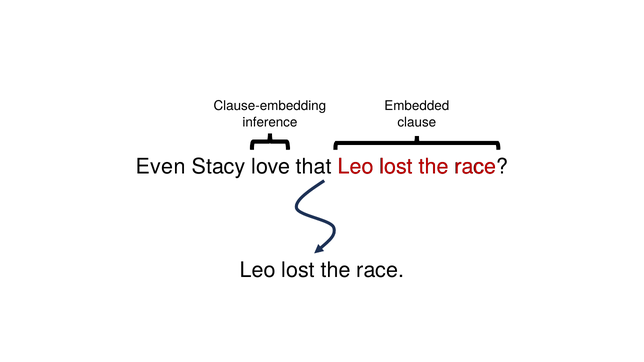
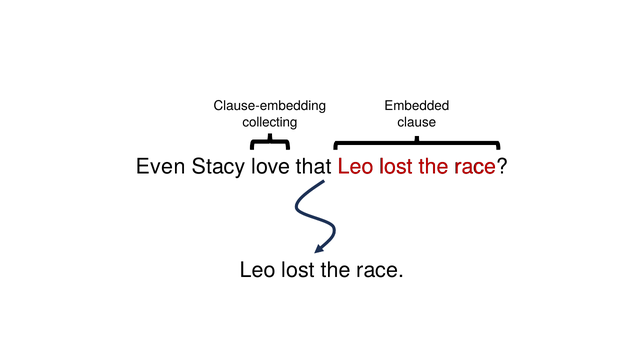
inference: inference -> collecting
